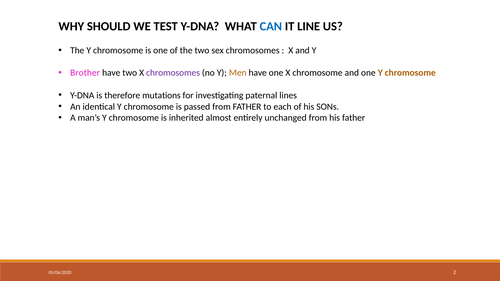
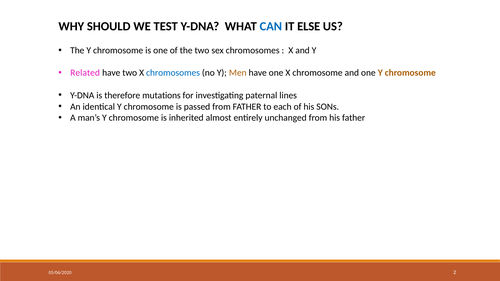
LINE: LINE -> ELSE
Brother: Brother -> Related
chromosomes at (173, 73) colour: purple -> blue
